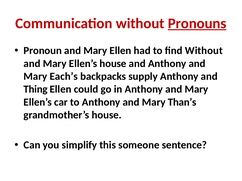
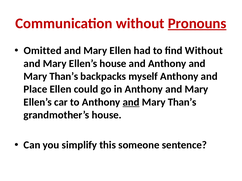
Pronoun: Pronoun -> Omitted
Each’s at (64, 77): Each’s -> Than’s
supply: supply -> myself
Thing: Thing -> Place
and at (131, 102) underline: none -> present
